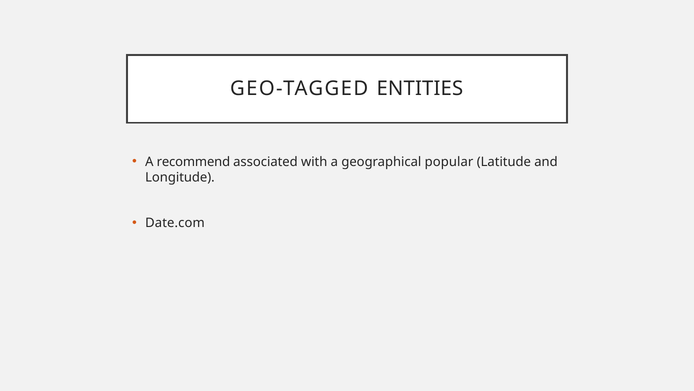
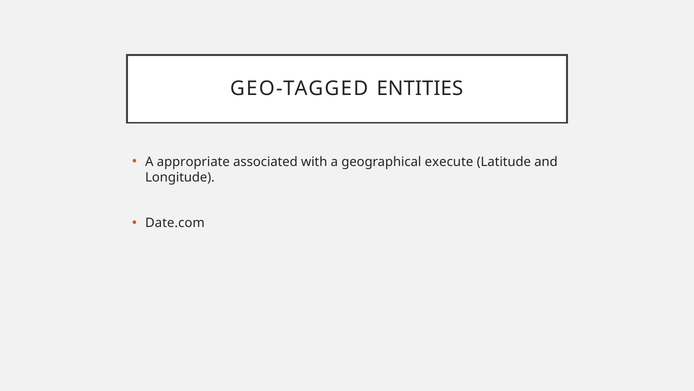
recommend: recommend -> appropriate
popular: popular -> execute
